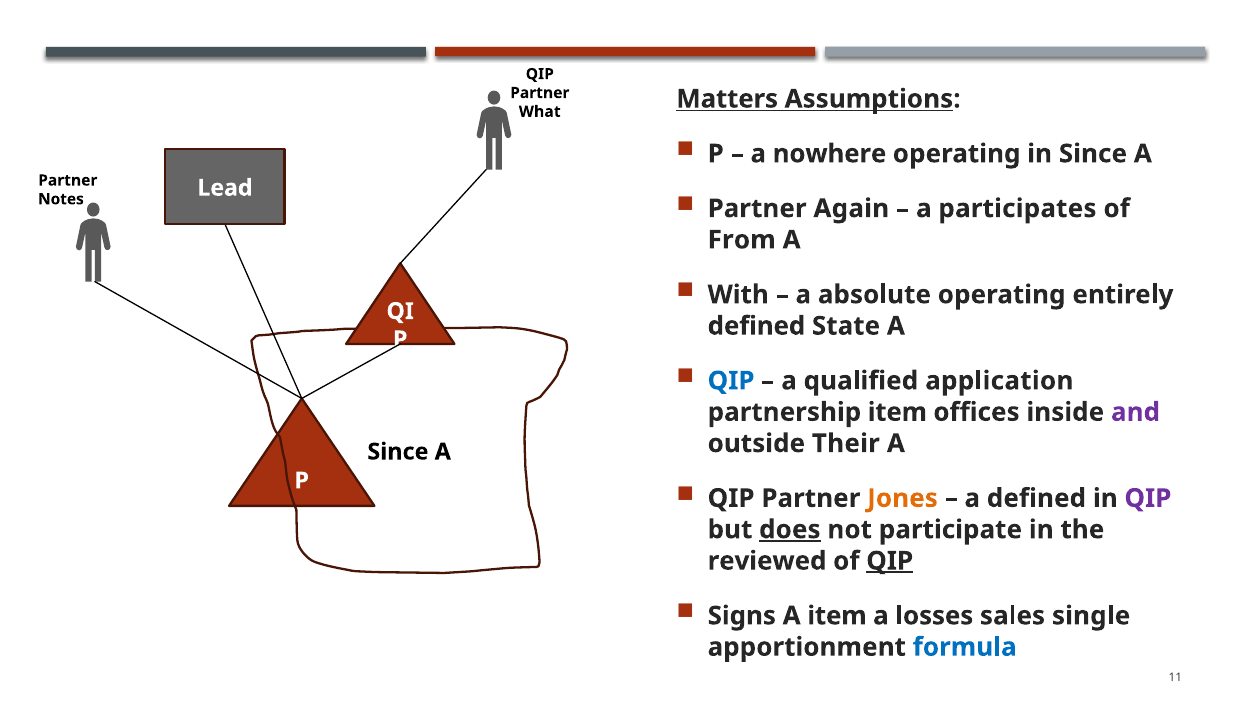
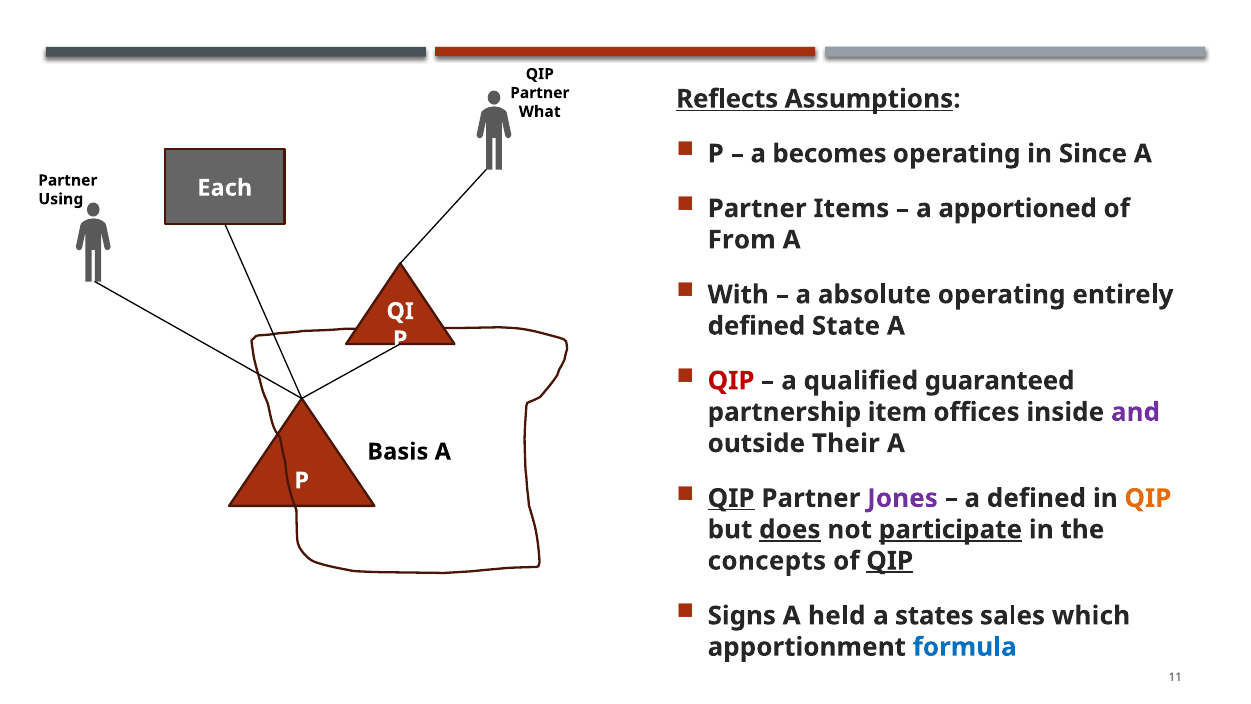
Matters: Matters -> Reflects
nowhere: nowhere -> becomes
Lead: Lead -> Each
Again: Again -> Items
participates: participates -> apportioned
Notes: Notes -> Using
QIP at (731, 381) colour: blue -> red
application: application -> guaranteed
Since at (398, 452): Since -> Basis
QIP at (731, 498) underline: none -> present
Jones colour: orange -> purple
QIP at (1148, 498) colour: purple -> orange
participate underline: none -> present
reviewed: reviewed -> concepts
A item: item -> held
losses: losses -> states
single: single -> which
